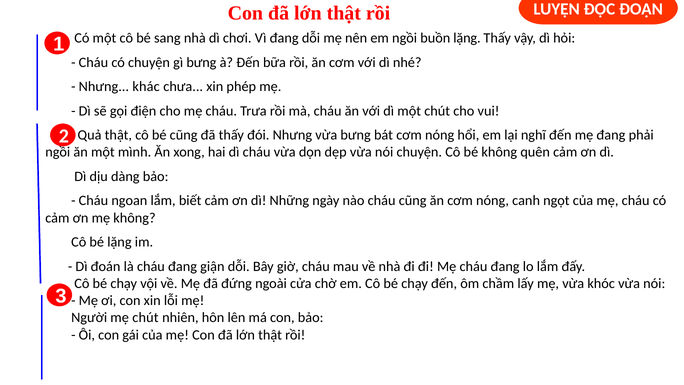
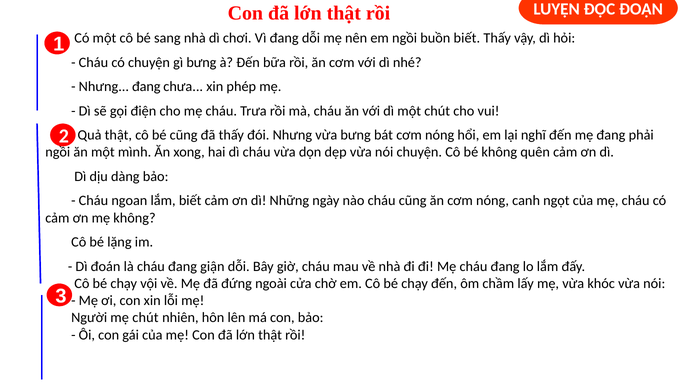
buồn lặng: lặng -> biết
Nhưng khác: khác -> đang
